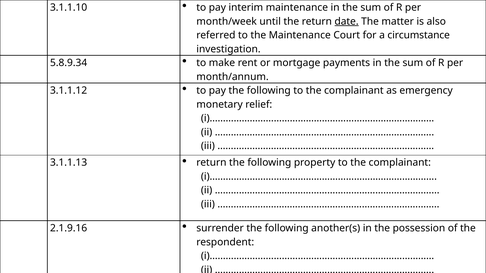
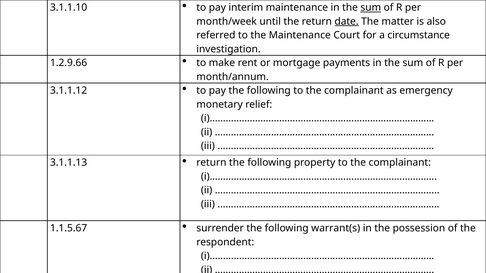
sum at (371, 8) underline: none -> present
5.8.9.34: 5.8.9.34 -> 1.2.9.66
2.1.9.16: 2.1.9.16 -> 1.1.5.67
another(s: another(s -> warrant(s
